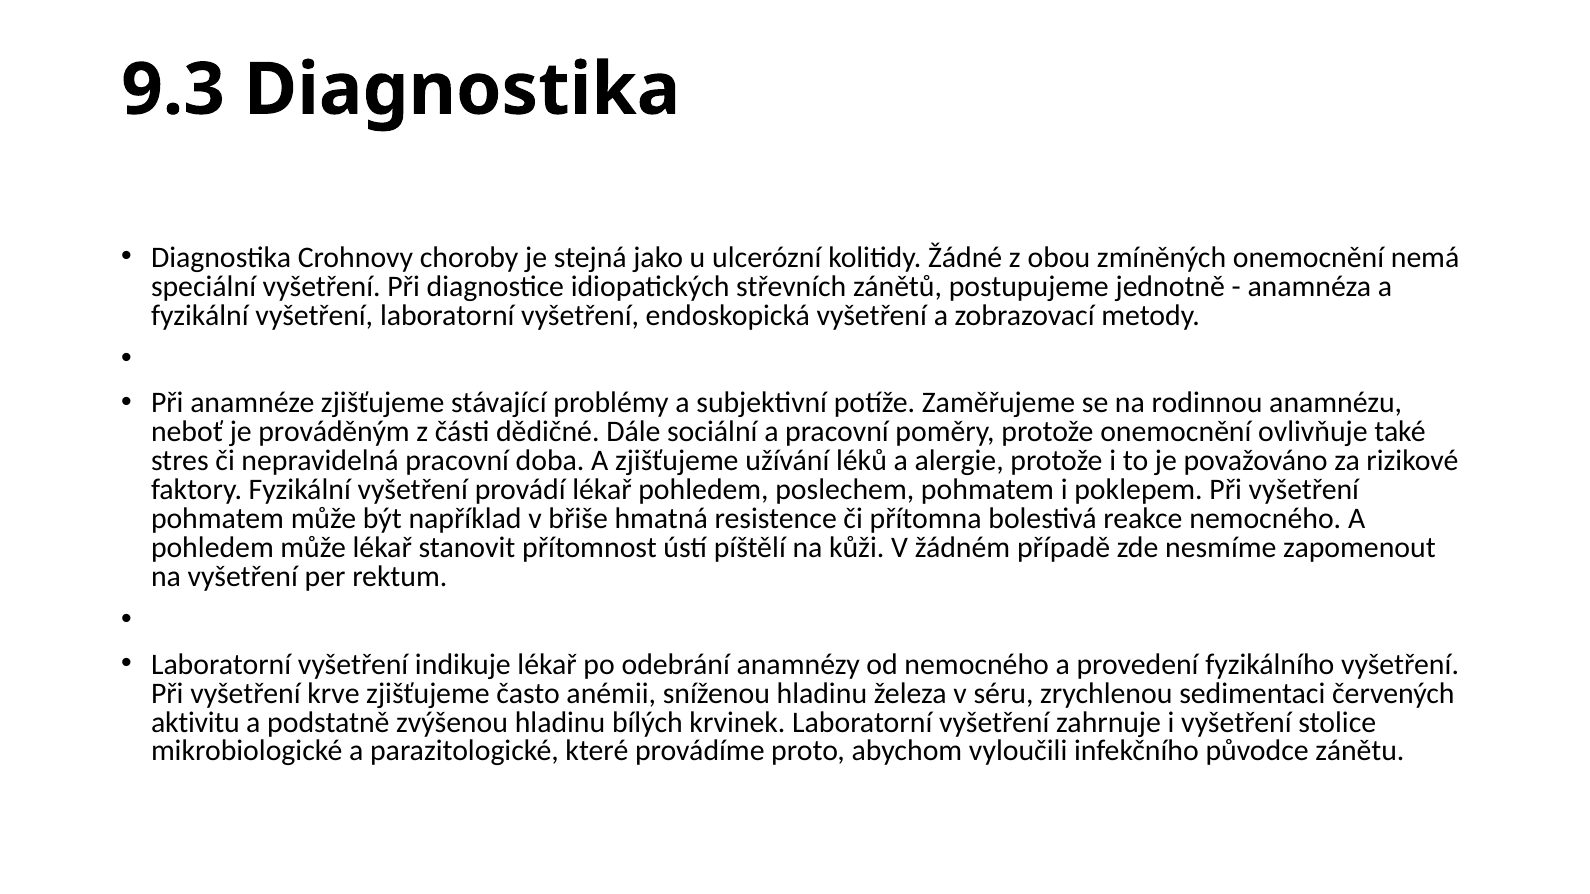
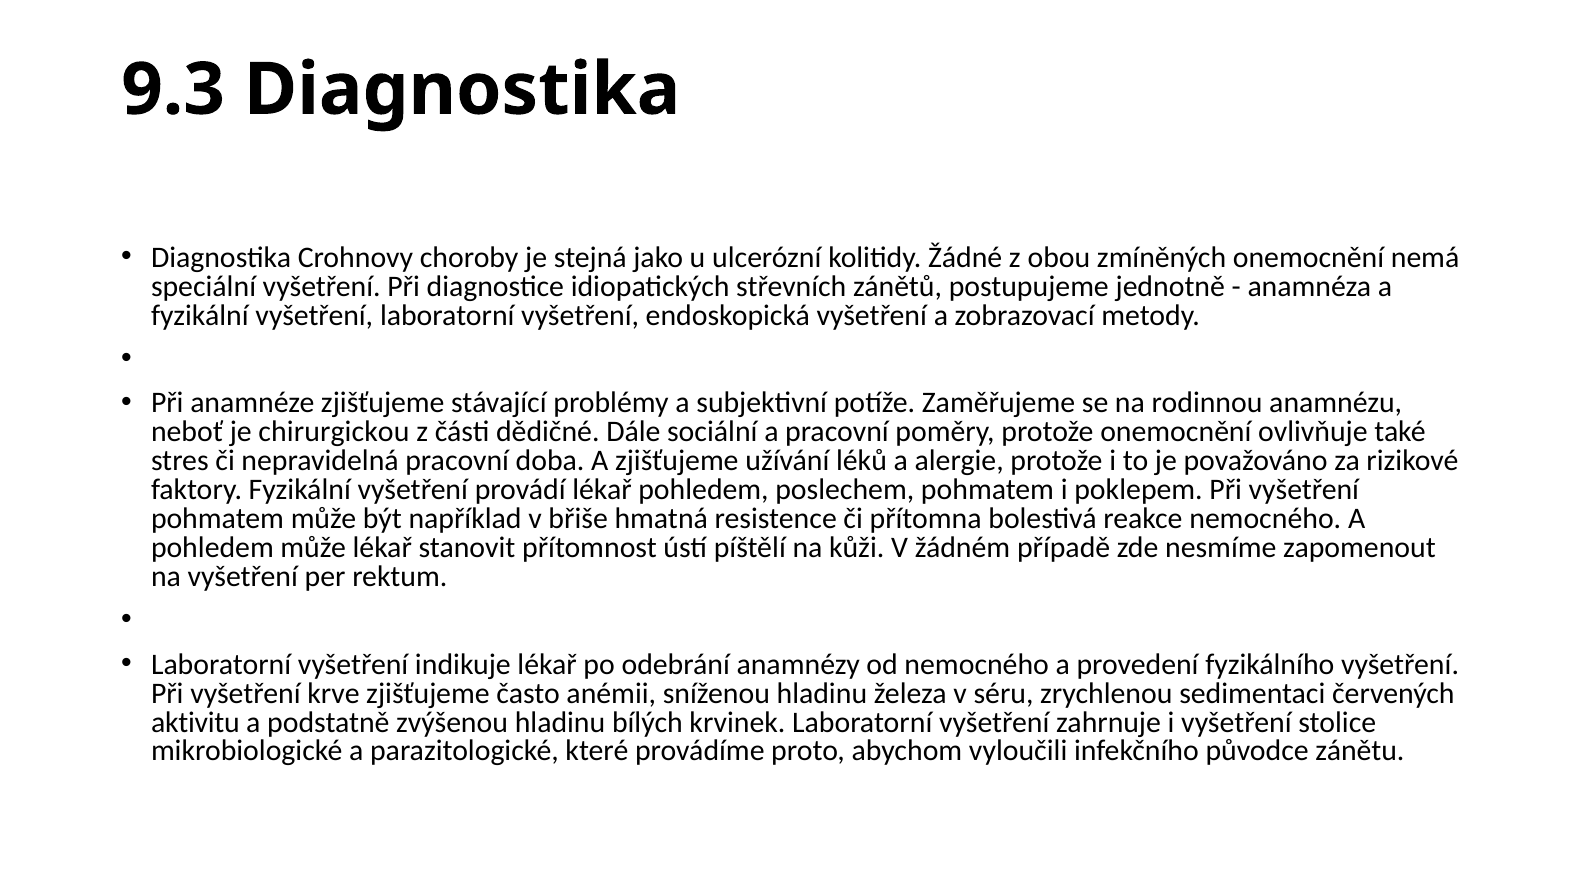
prováděným: prováděným -> chirurgickou
